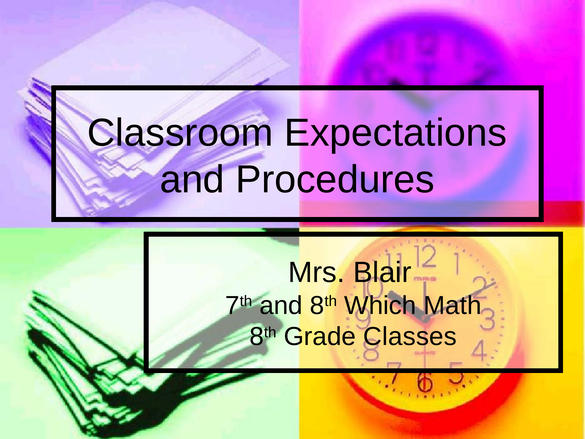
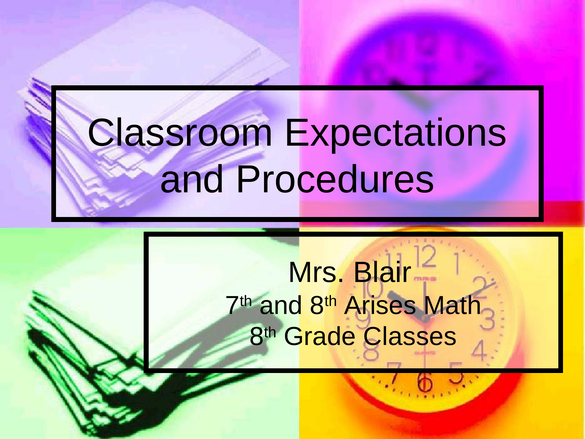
Which: Which -> Arises
